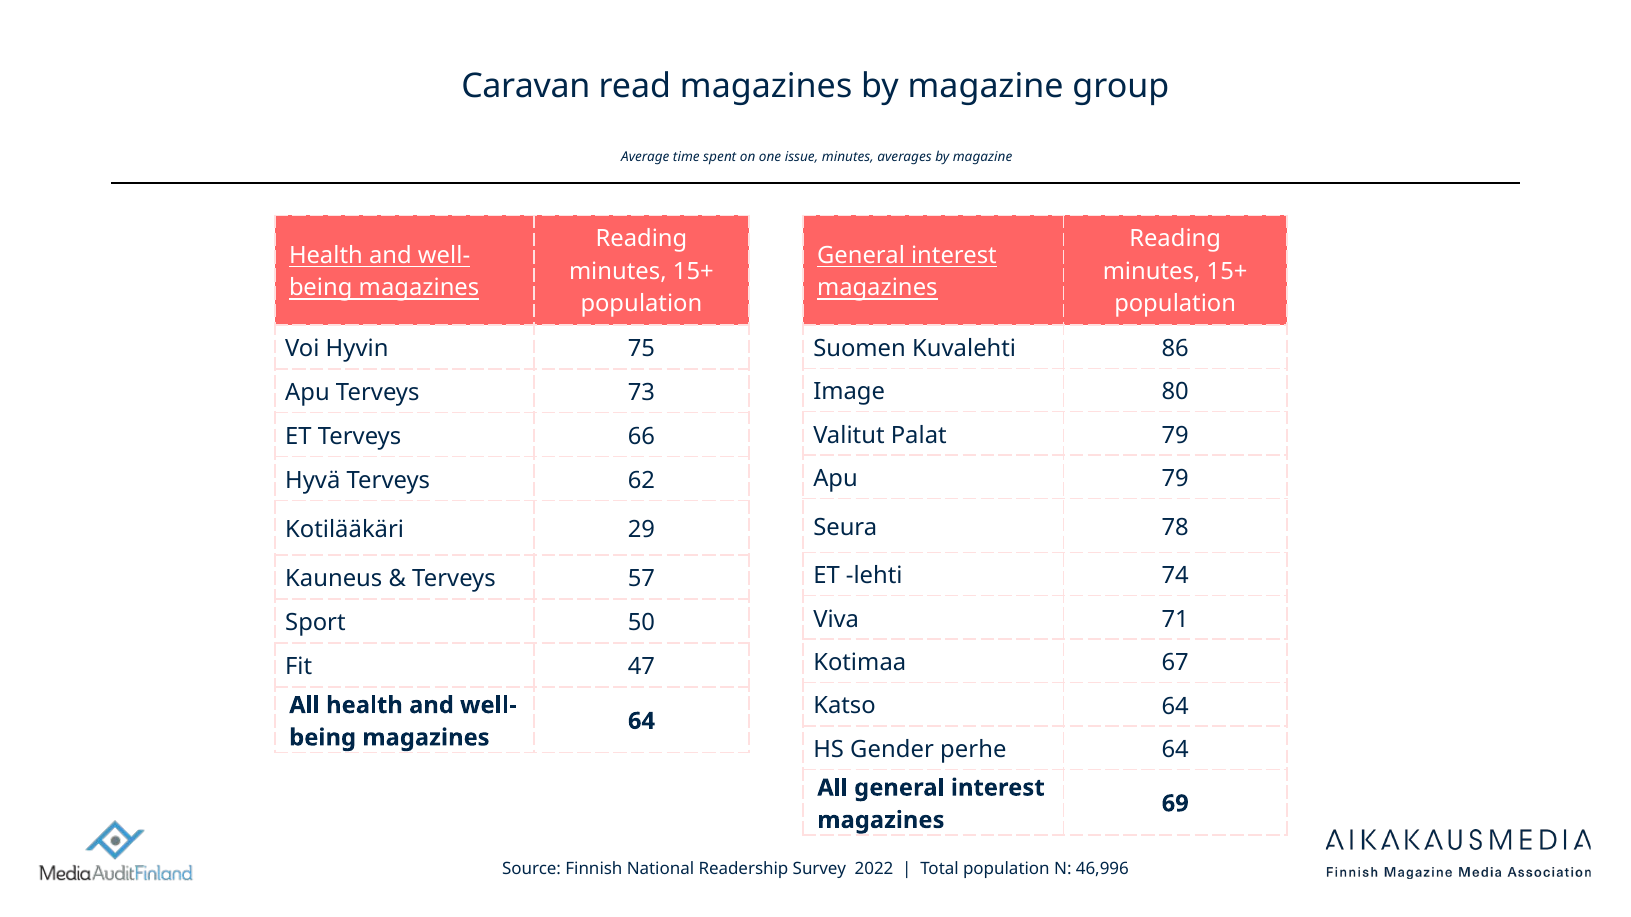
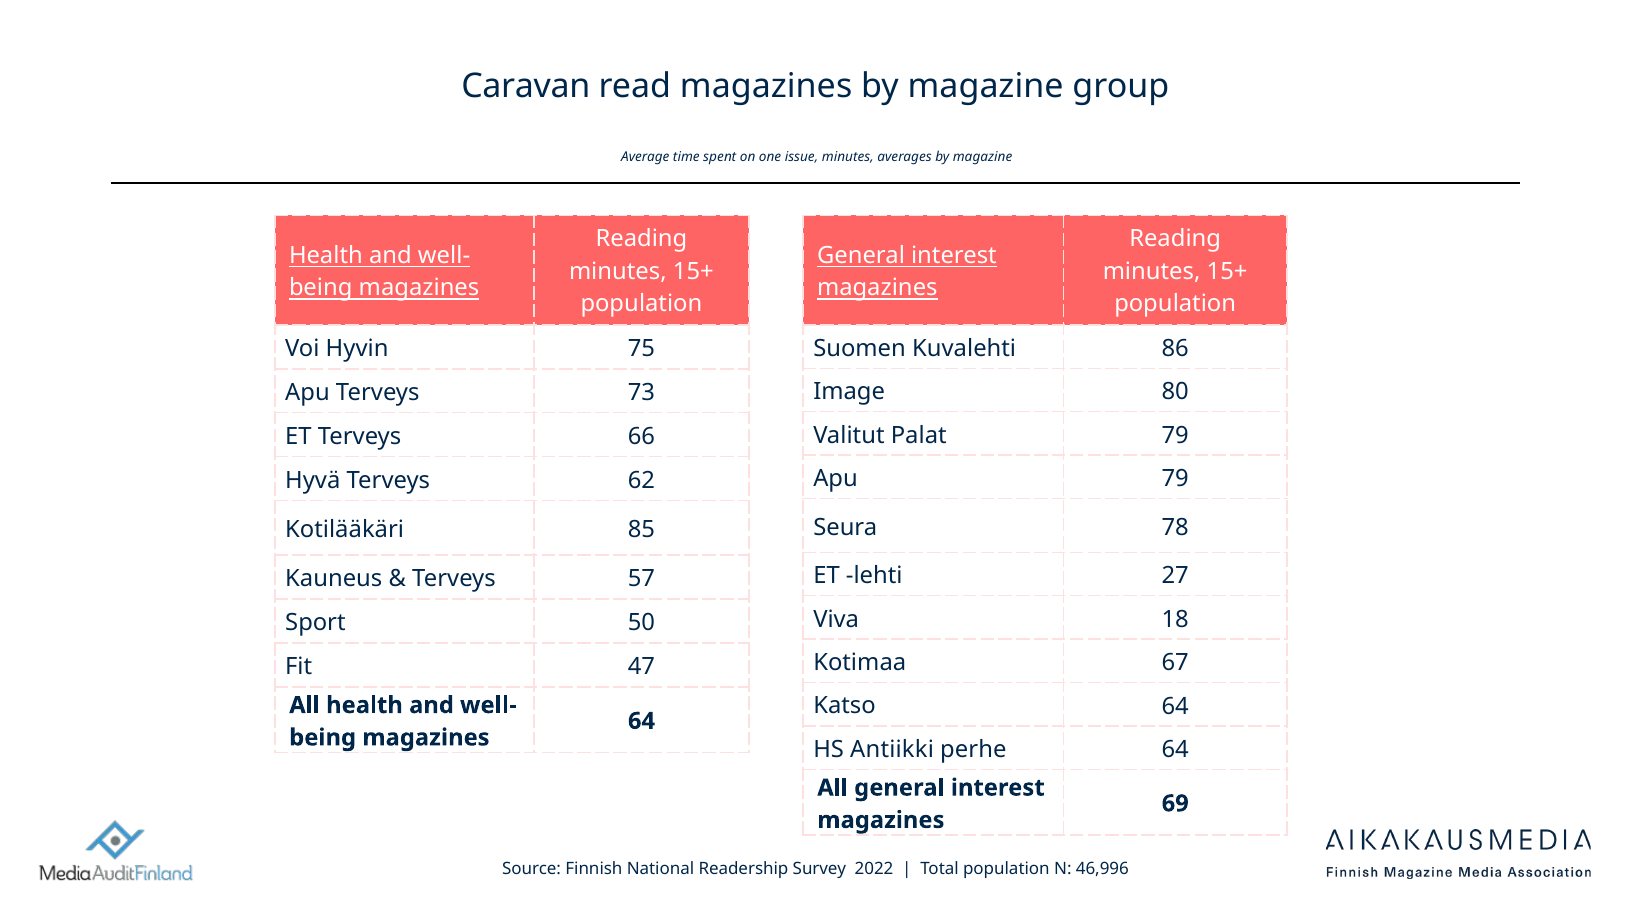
29: 29 -> 85
74: 74 -> 27
71: 71 -> 18
Gender: Gender -> Antiikki
